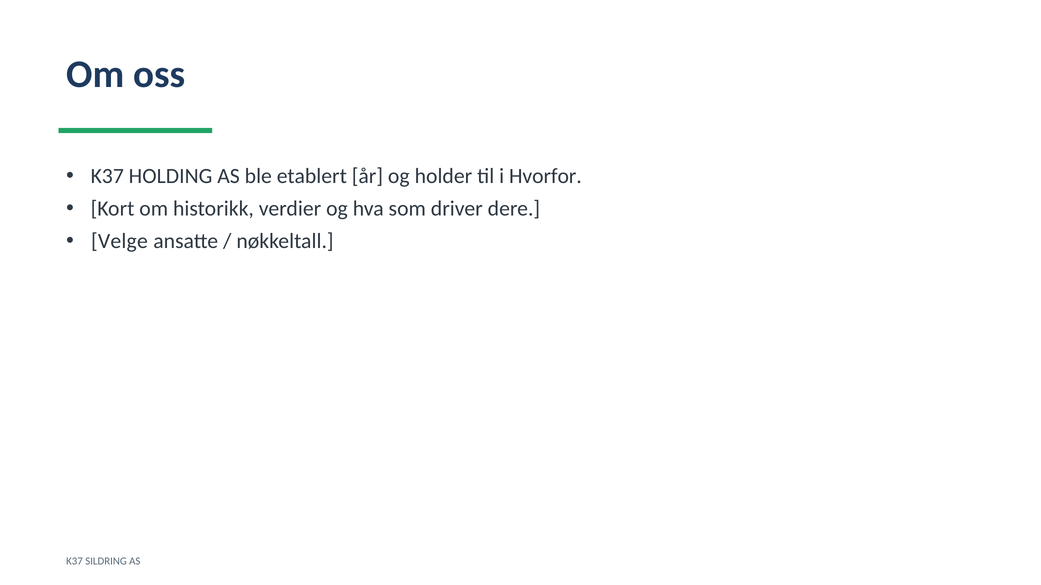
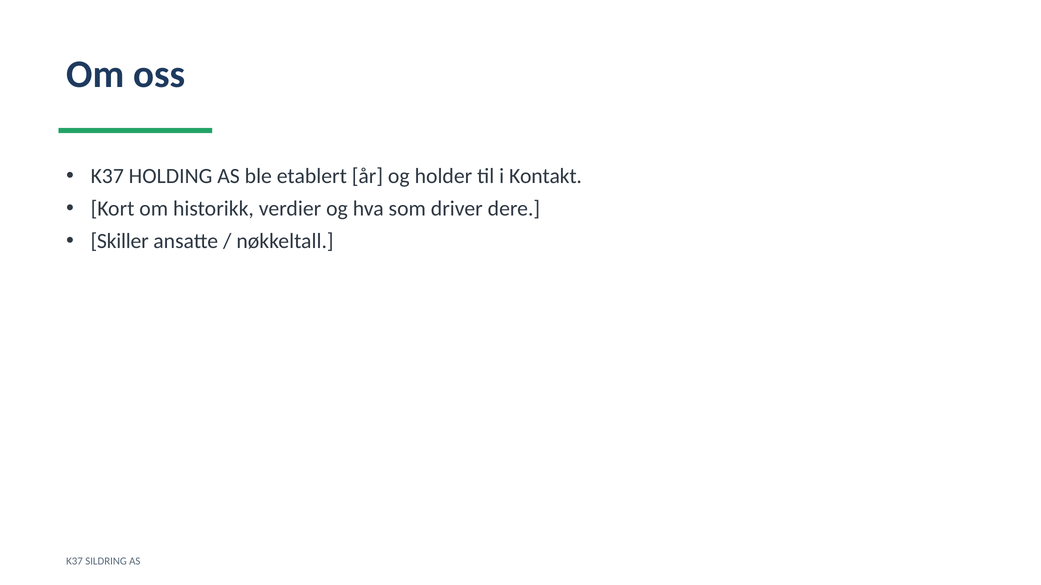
Hvorfor: Hvorfor -> Kontakt
Velge: Velge -> Skiller
